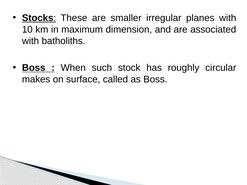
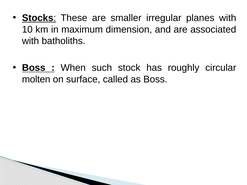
makes: makes -> molten
